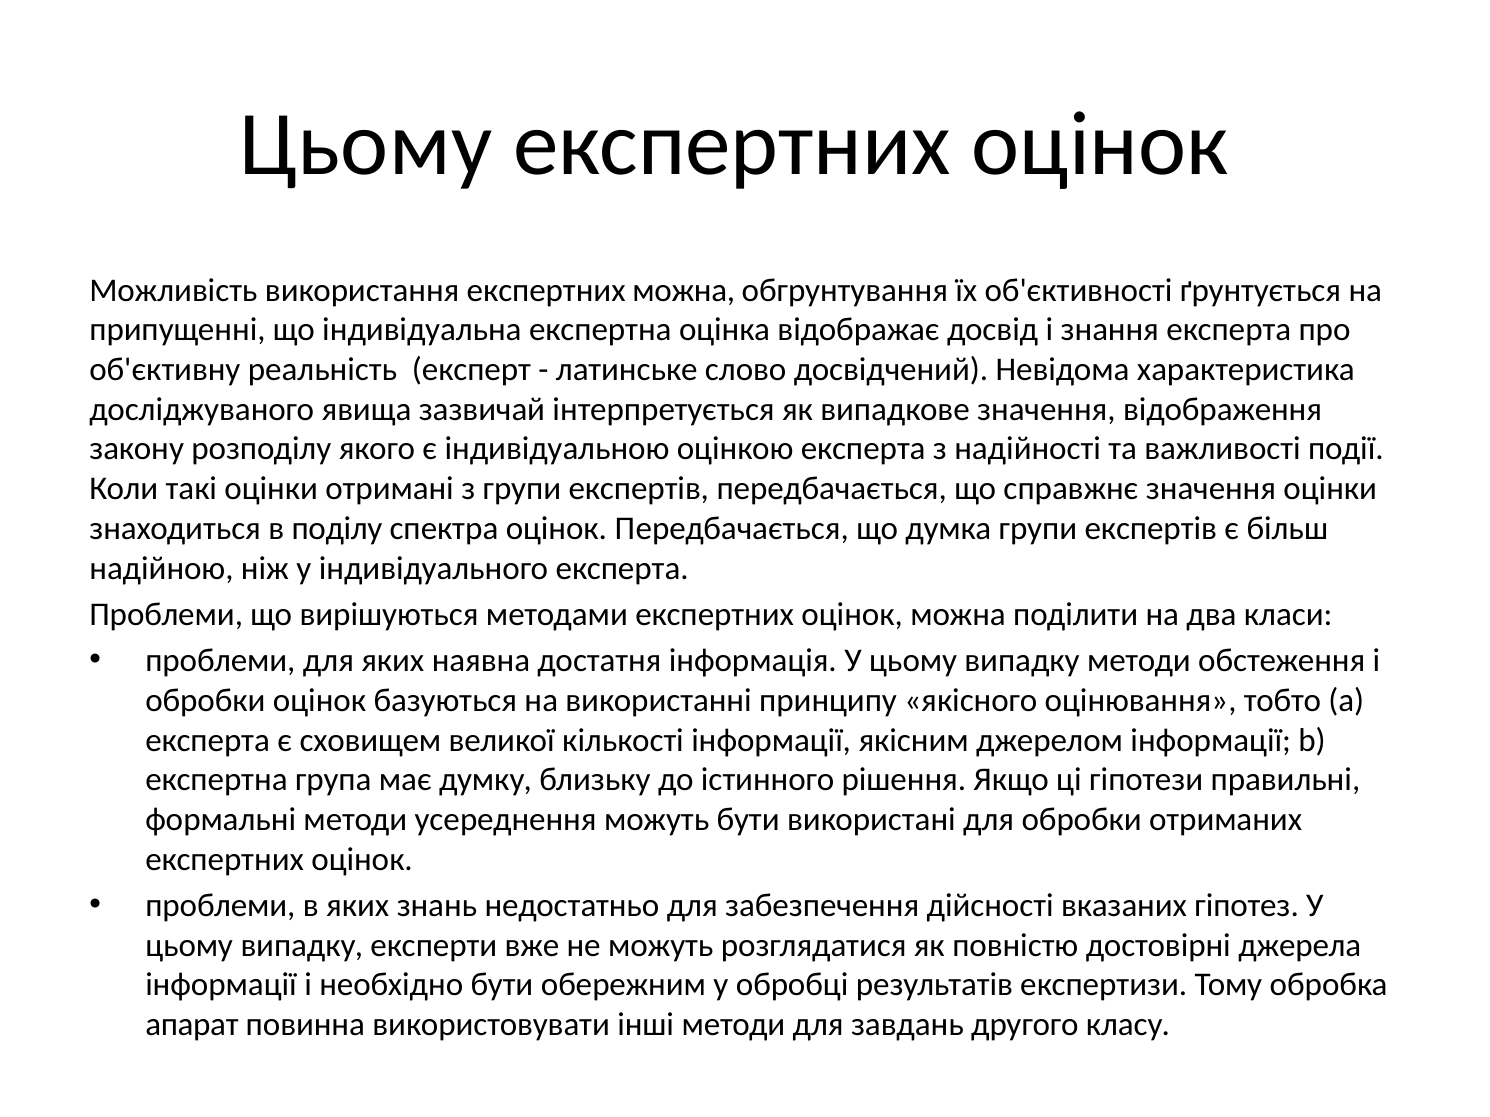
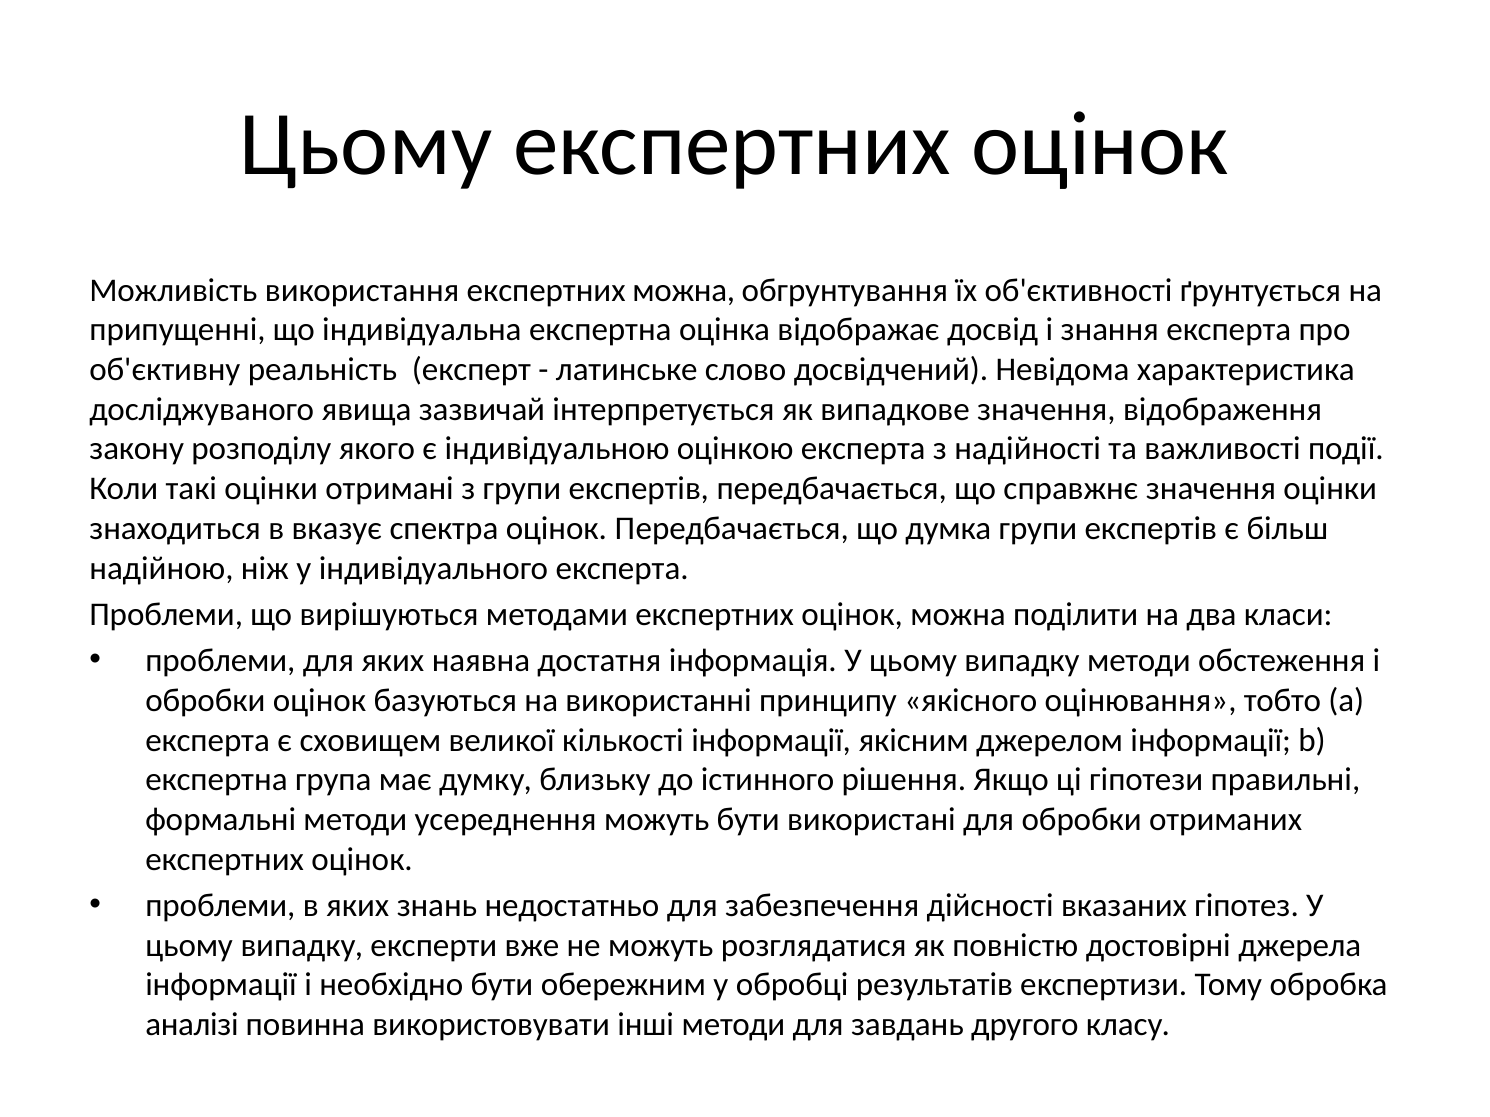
поділу: поділу -> вказує
апарат: апарат -> аналізі
